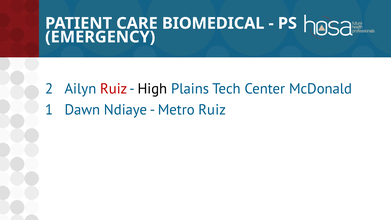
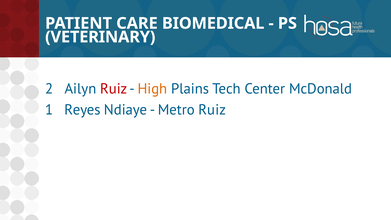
EMERGENCY: EMERGENCY -> VETERINARY
High colour: black -> orange
Dawn: Dawn -> Reyes
